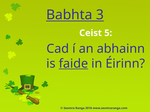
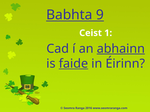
3: 3 -> 9
5: 5 -> 1
abhainn underline: none -> present
